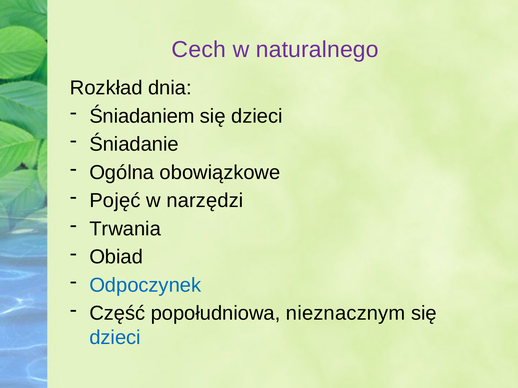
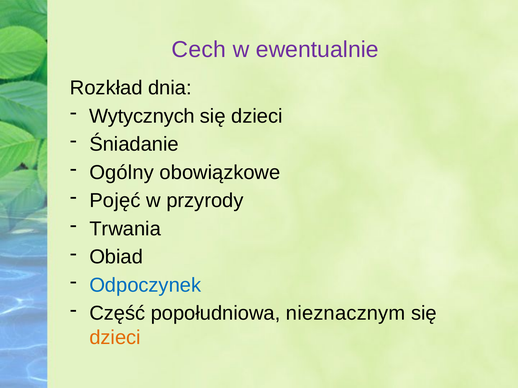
naturalnego: naturalnego -> ewentualnie
Śniadaniem: Śniadaniem -> Wytycznych
Ogólna: Ogólna -> Ogólny
narzędzi: narzędzi -> przyrody
dzieci at (115, 338) colour: blue -> orange
